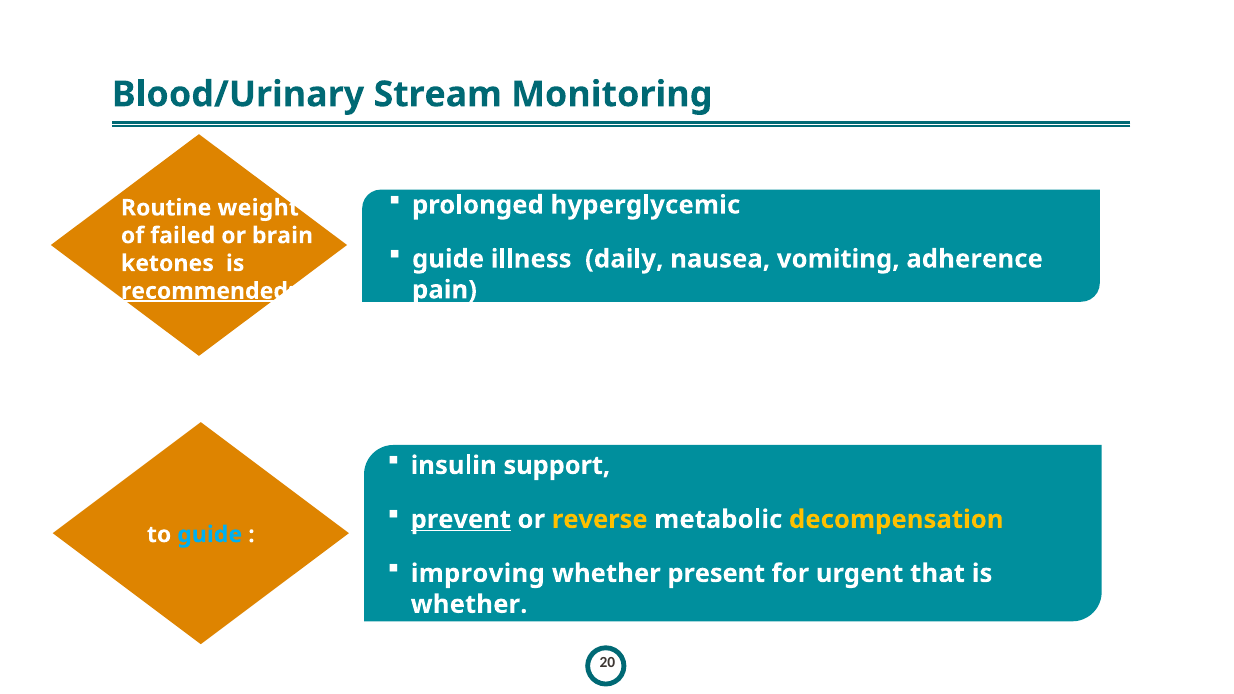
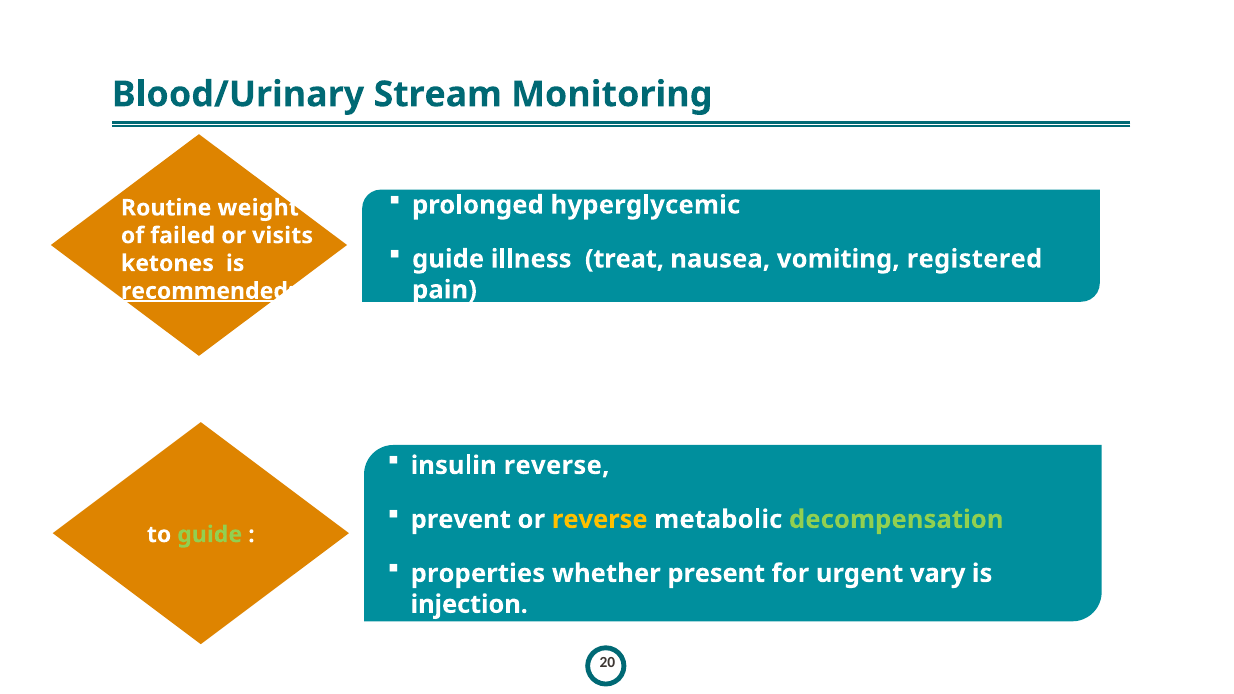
brain: brain -> visits
daily: daily -> treat
adherence: adherence -> registered
insulin support: support -> reverse
prevent underline: present -> none
decompensation colour: yellow -> light green
guide at (210, 535) colour: light blue -> light green
improving: improving -> properties
that: that -> vary
whether at (469, 604): whether -> injection
